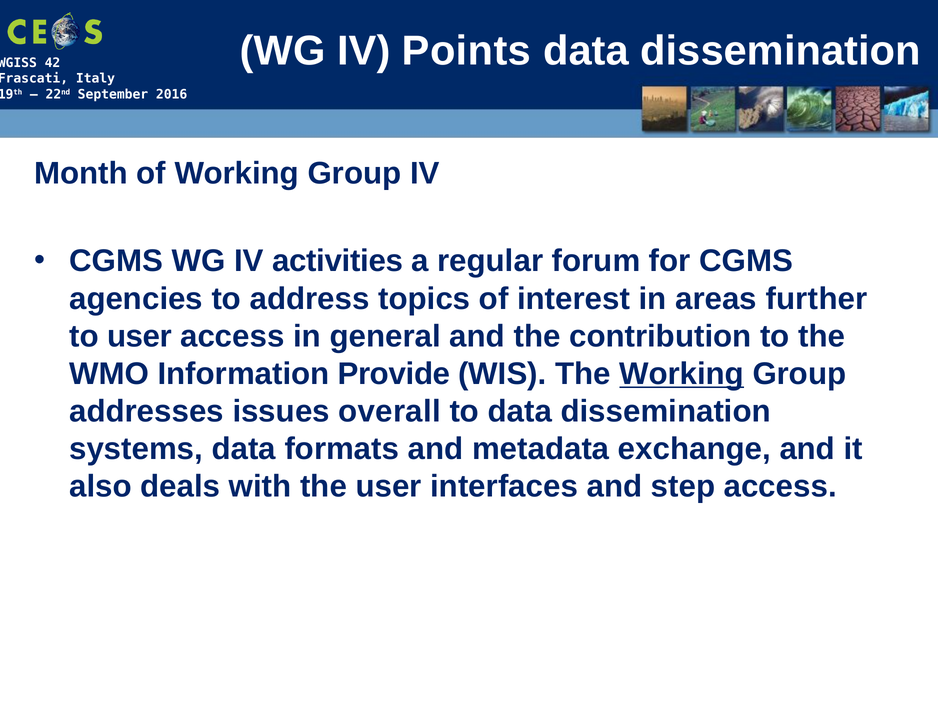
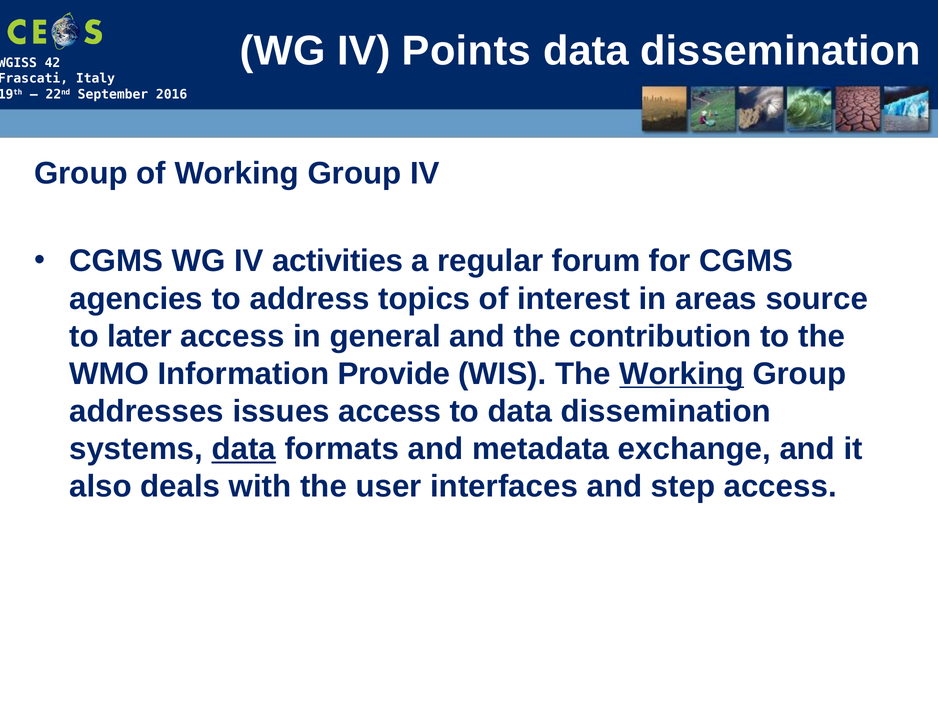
Month at (81, 173): Month -> Group
further: further -> source
to user: user -> later
issues overall: overall -> access
data at (244, 449) underline: none -> present
